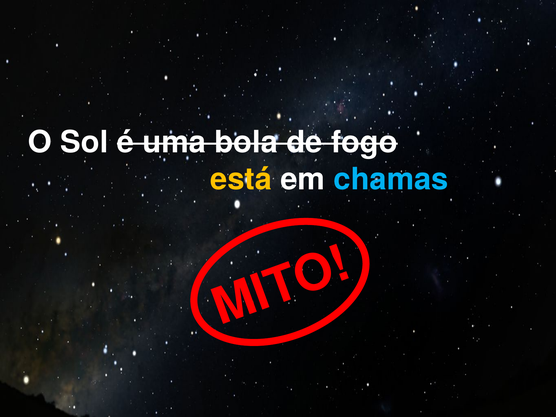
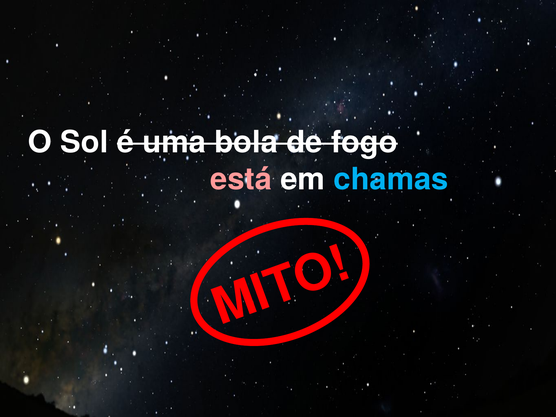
está colour: yellow -> pink
